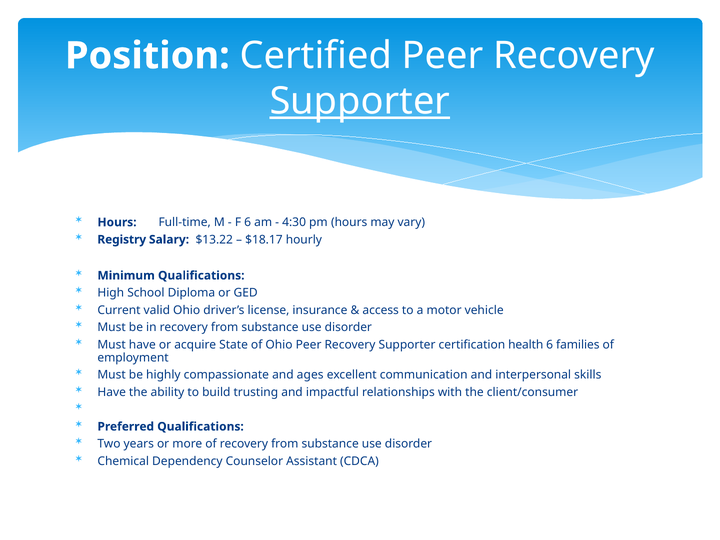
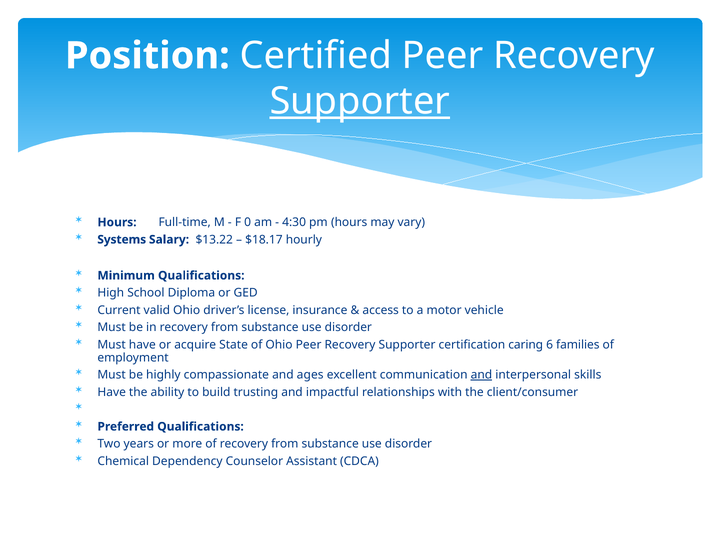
F 6: 6 -> 0
Registry: Registry -> Systems
health: health -> caring
and at (481, 375) underline: none -> present
